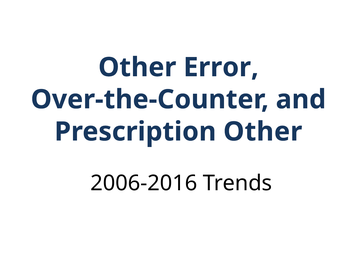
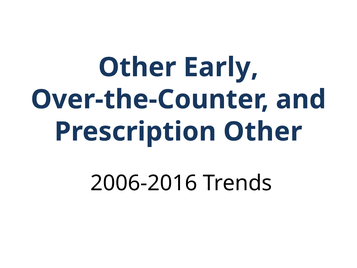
Error: Error -> Early
